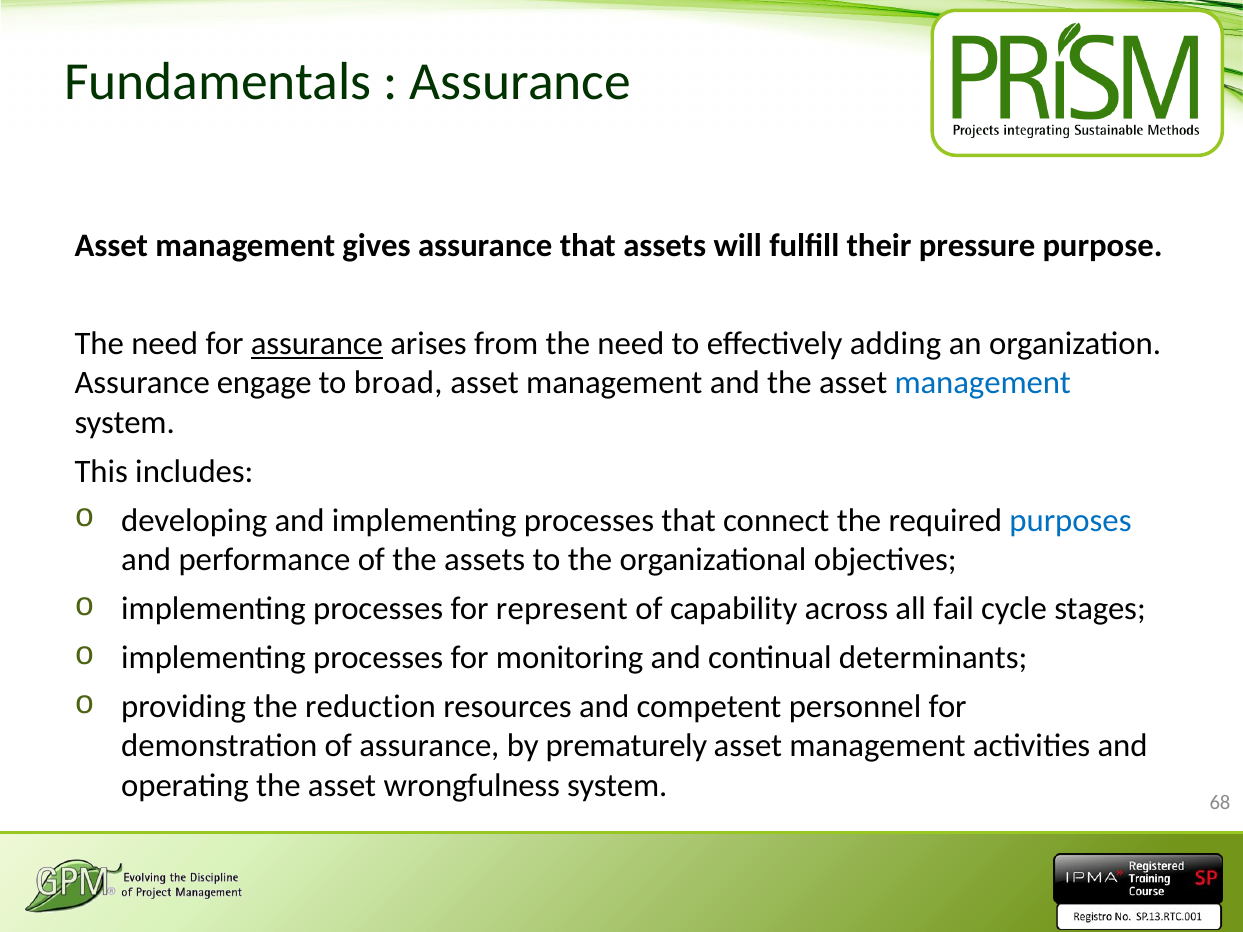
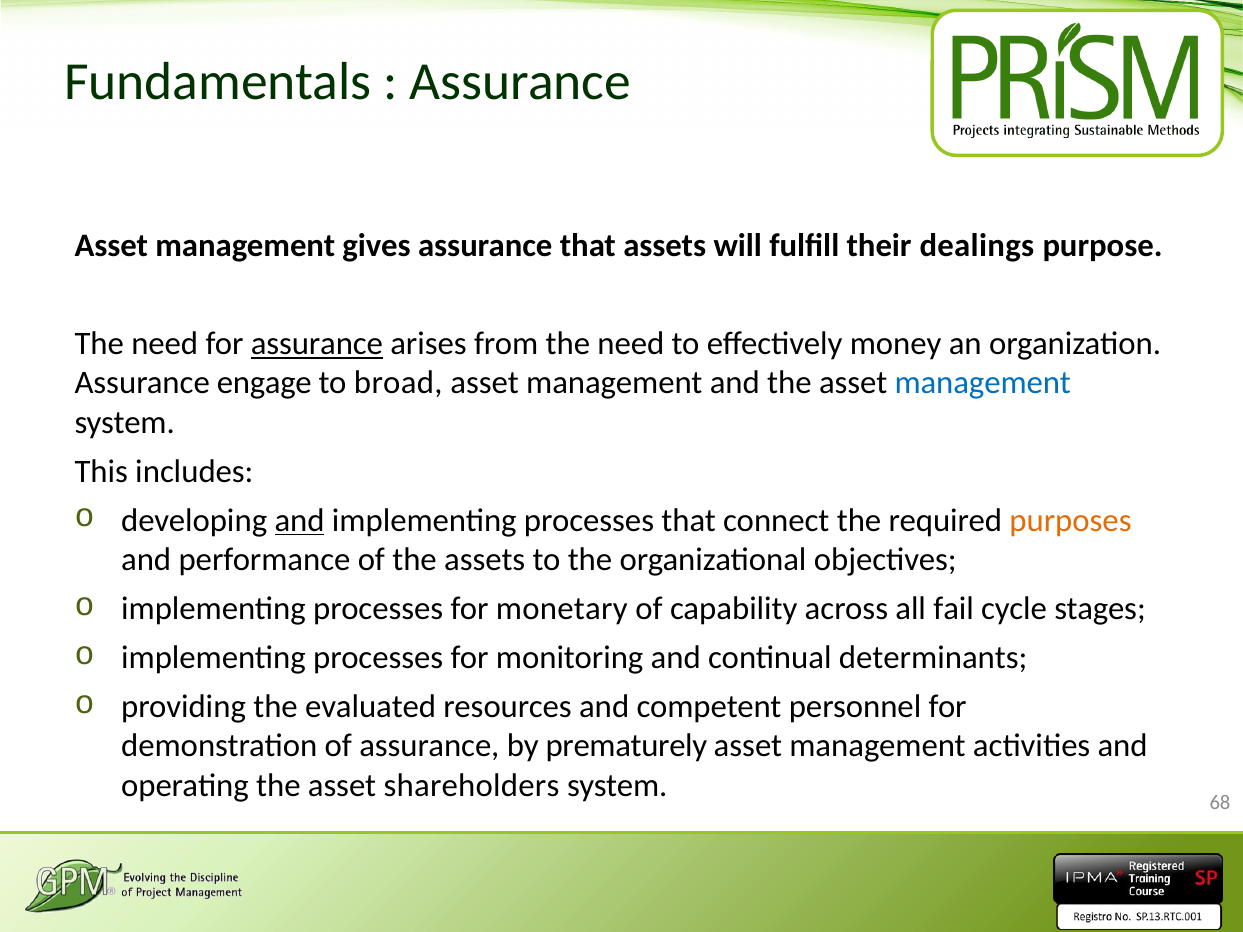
pressure: pressure -> dealings
adding: adding -> money
and at (300, 521) underline: none -> present
purposes colour: blue -> orange
represent: represent -> monetary
reduction: reduction -> evaluated
wrongfulness: wrongfulness -> shareholders
